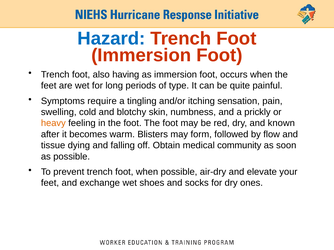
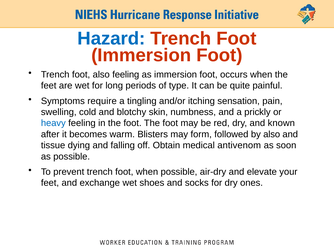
also having: having -> feeling
heavy colour: orange -> blue
by flow: flow -> also
community: community -> antivenom
